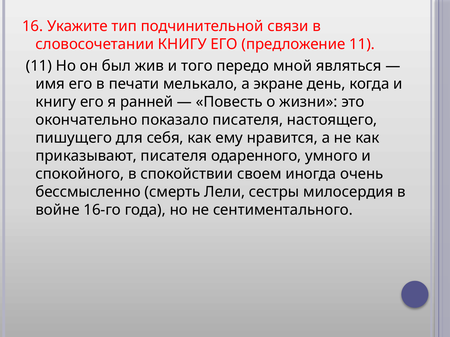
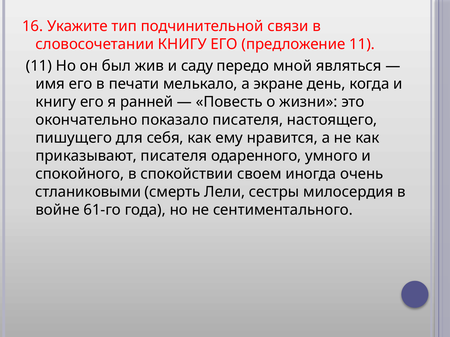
того: того -> саду
бессмысленно: бессмысленно -> стланиковыми
16-го: 16-го -> 61-го
